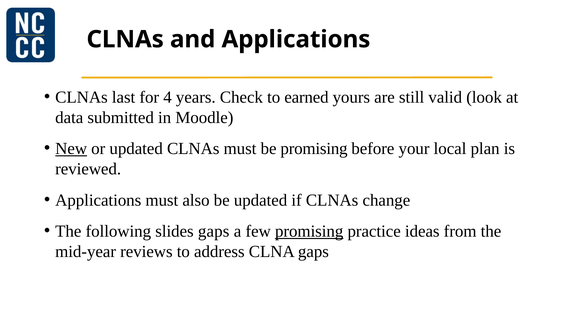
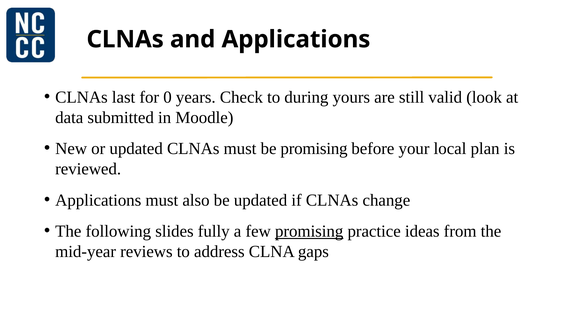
4: 4 -> 0
earned: earned -> during
New underline: present -> none
slides gaps: gaps -> fully
